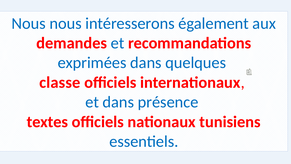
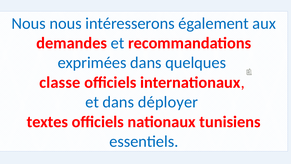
présence: présence -> déployer
